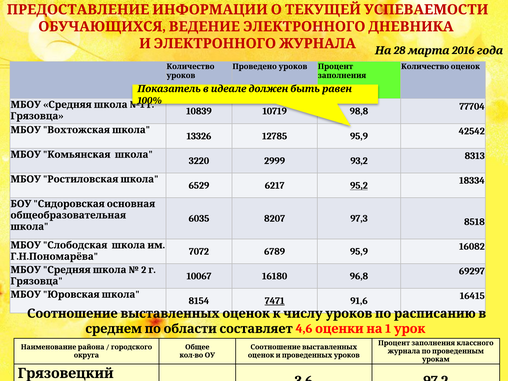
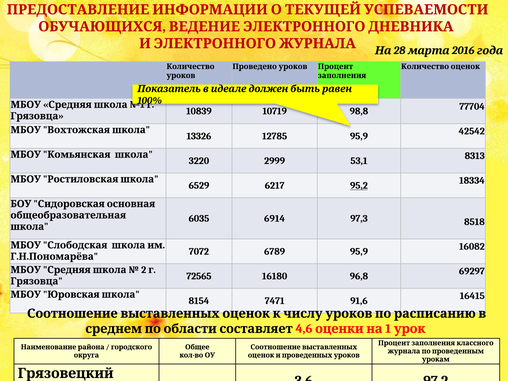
93,2: 93,2 -> 53,1
8207: 8207 -> 6914
10067: 10067 -> 72565
7471 underline: present -> none
